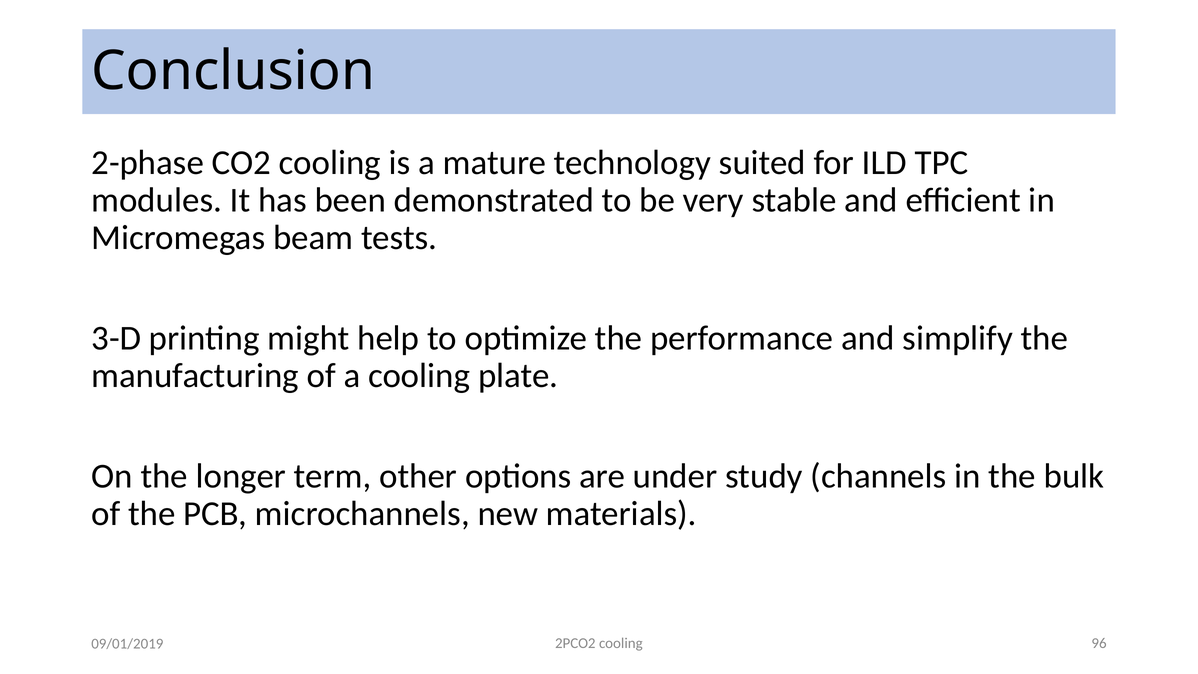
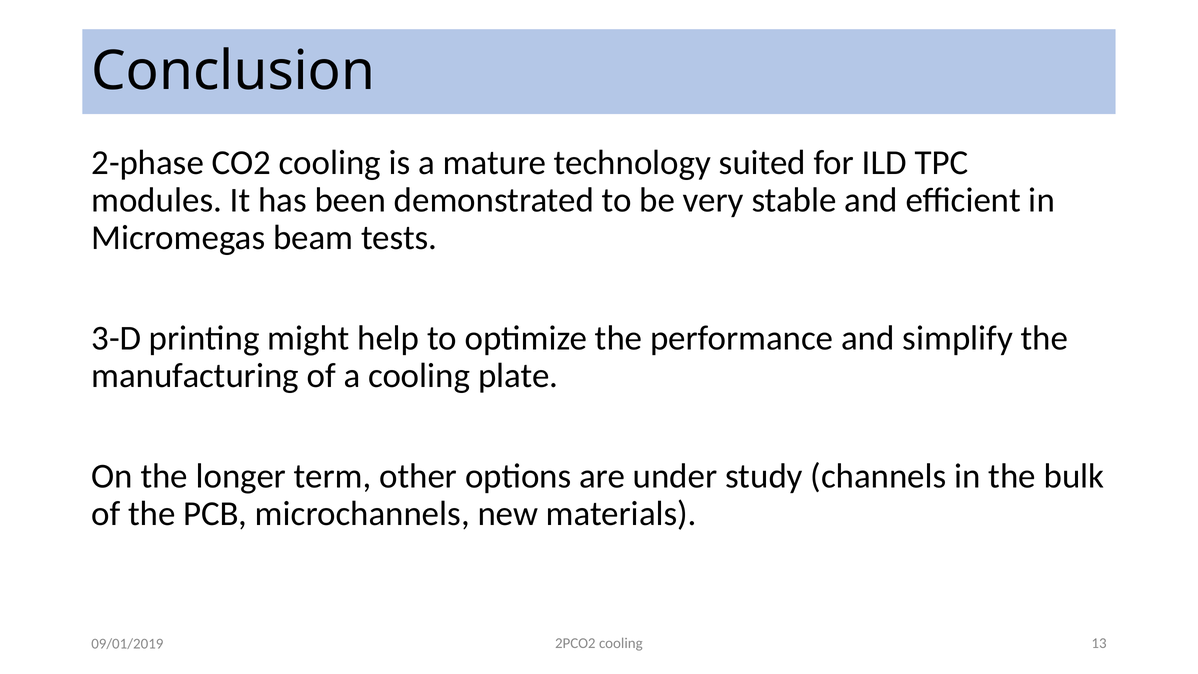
96: 96 -> 13
